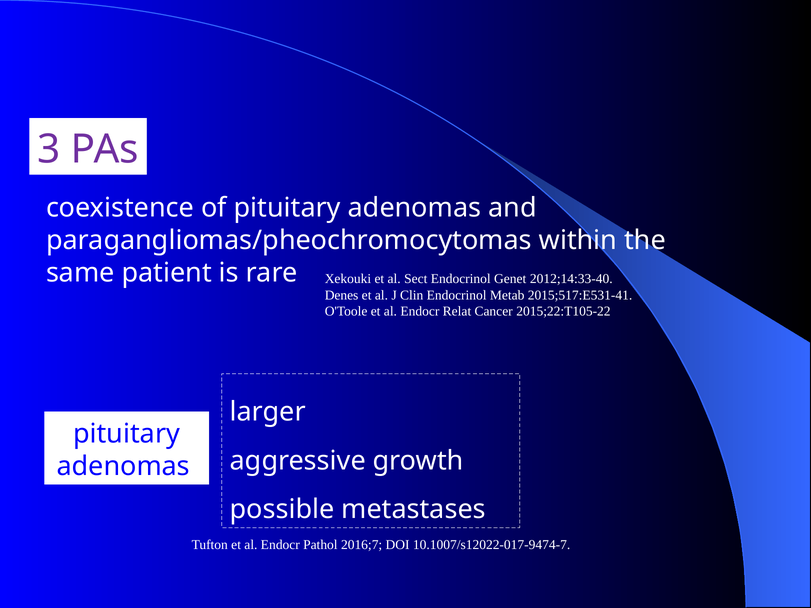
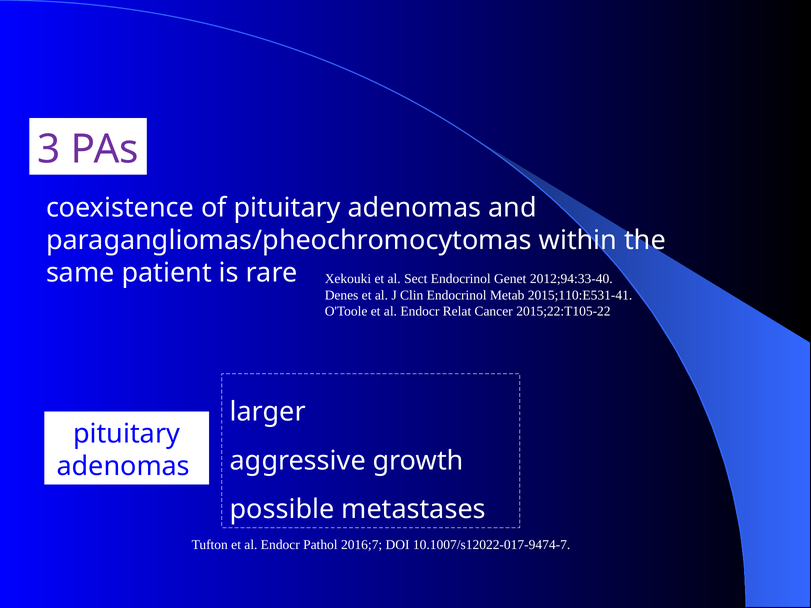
2012;14:33-40: 2012;14:33-40 -> 2012;94:33-40
2015;517:E531-41: 2015;517:E531-41 -> 2015;110:E531-41
